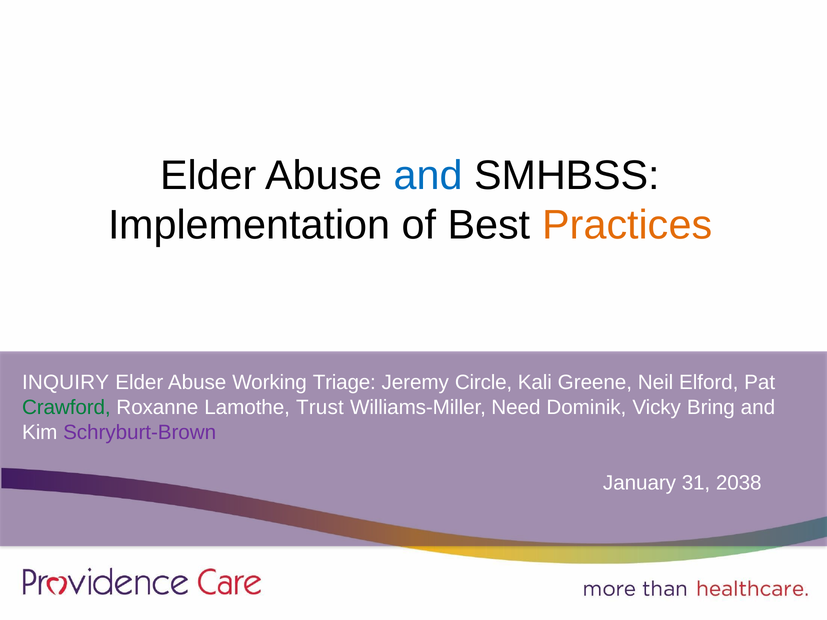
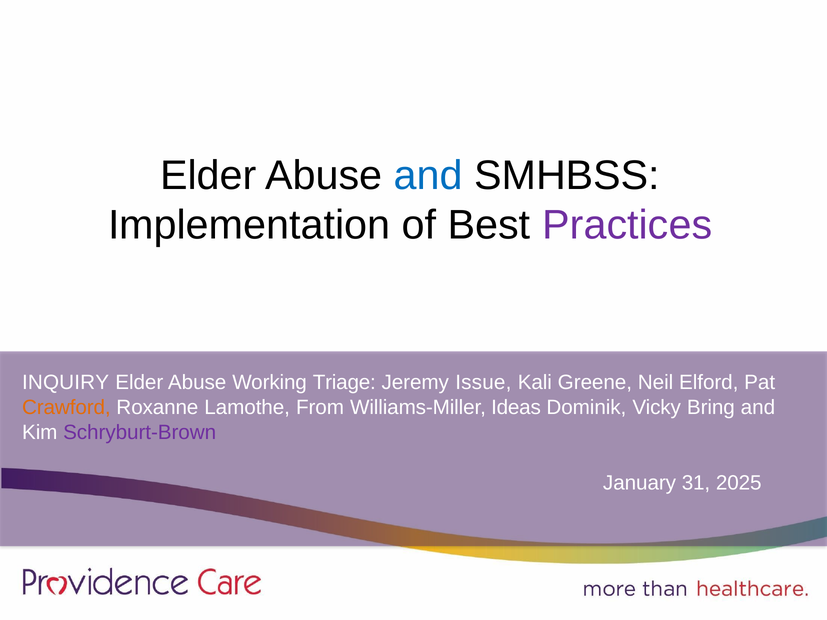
Practices colour: orange -> purple
Circle: Circle -> Issue
Crawford colour: green -> orange
Trust: Trust -> From
Need: Need -> Ideas
2038: 2038 -> 2025
